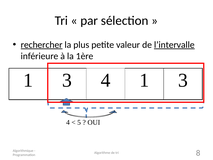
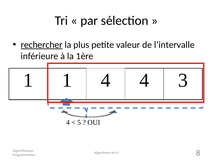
l’intervalle underline: present -> none
3 at (67, 80): 3 -> 1
4 1: 1 -> 4
